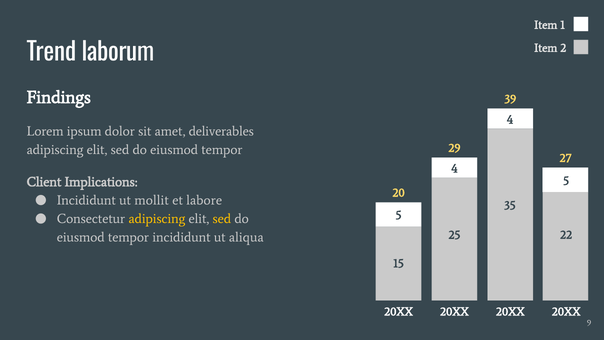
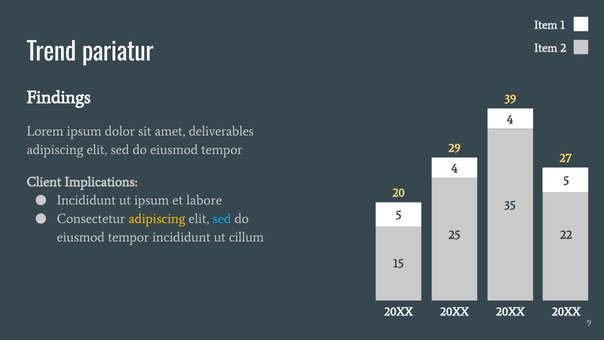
laborum: laborum -> pariatur
ut mollit: mollit -> ipsum
sed at (222, 219) colour: yellow -> light blue
aliqua: aliqua -> cillum
